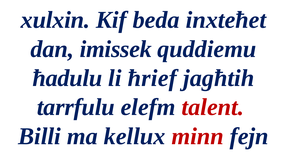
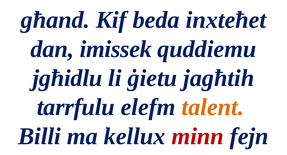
xulxin: xulxin -> għand
ħadulu: ħadulu -> jgħidlu
ħrief: ħrief -> ġietu
talent colour: red -> orange
